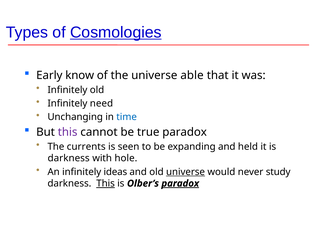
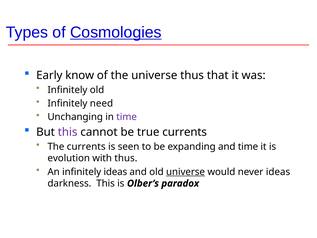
universe able: able -> thus
time at (127, 117) colour: blue -> purple
true paradox: paradox -> currents
and held: held -> time
darkness at (69, 158): darkness -> evolution
with hole: hole -> thus
never study: study -> ideas
This at (106, 183) underline: present -> none
paradox at (180, 183) underline: present -> none
